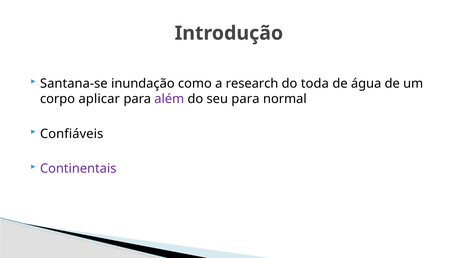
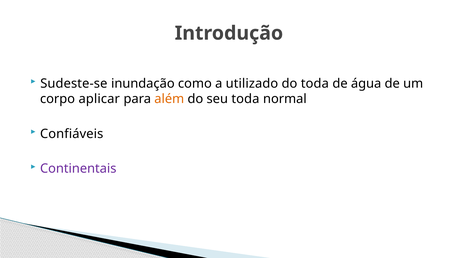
Santana-se: Santana-se -> Sudeste-se
research: research -> utilizado
além colour: purple -> orange
seu para: para -> toda
